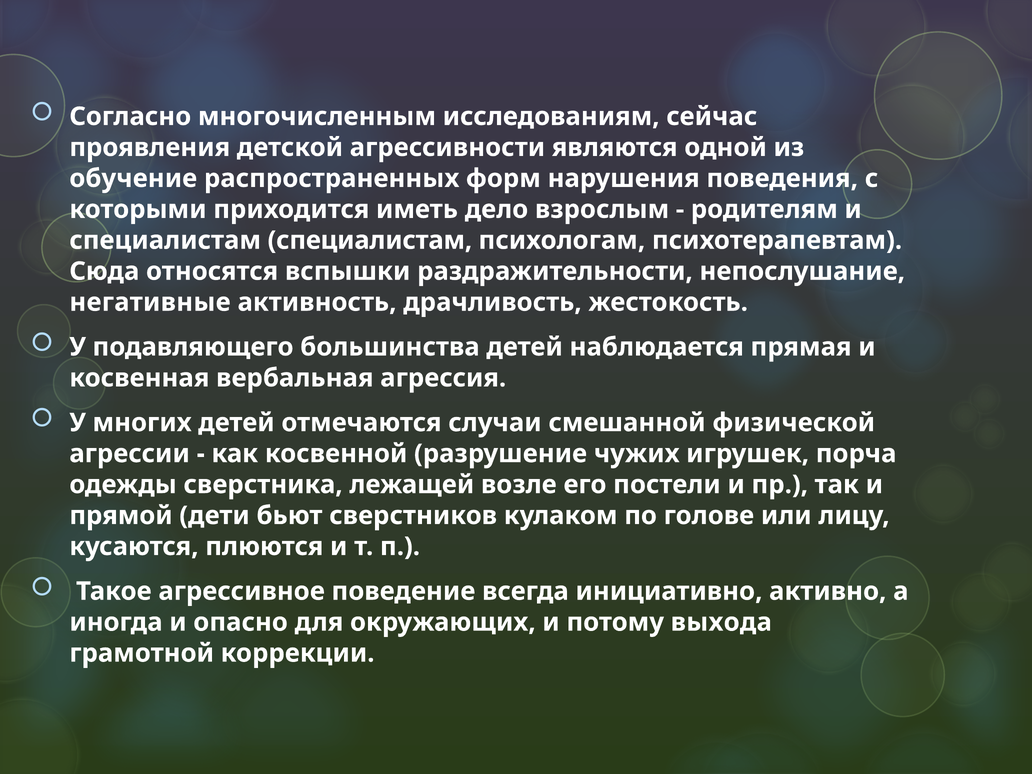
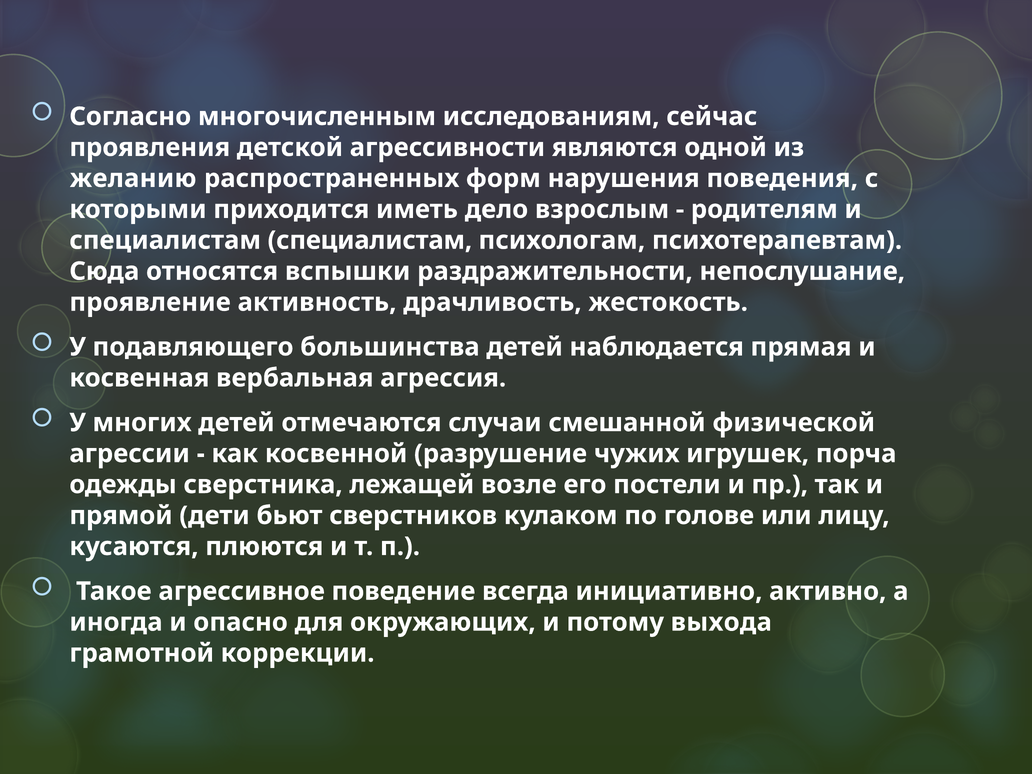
обучение: обучение -> желанию
негативные: негативные -> проявление
